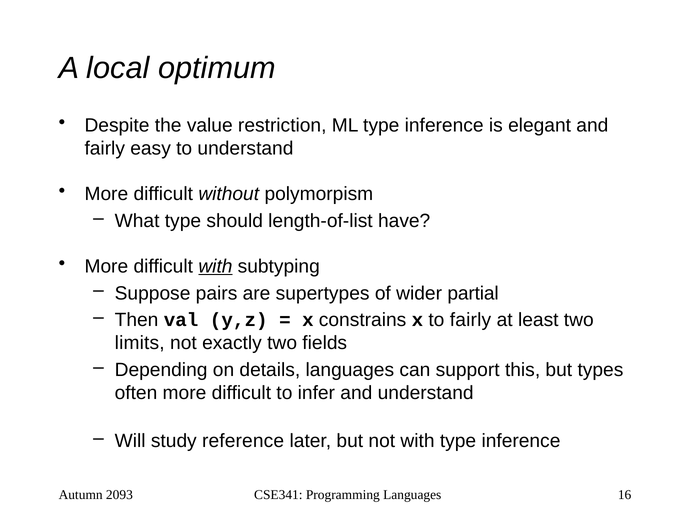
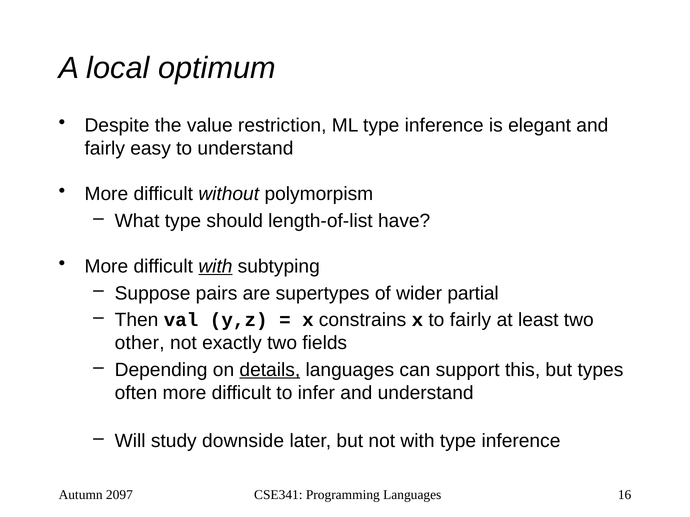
limits: limits -> other
details underline: none -> present
reference: reference -> downside
2093: 2093 -> 2097
